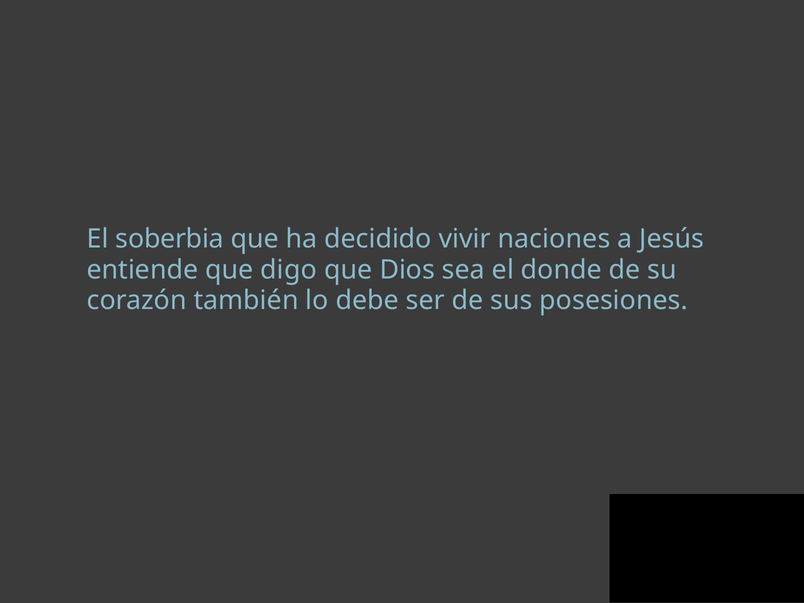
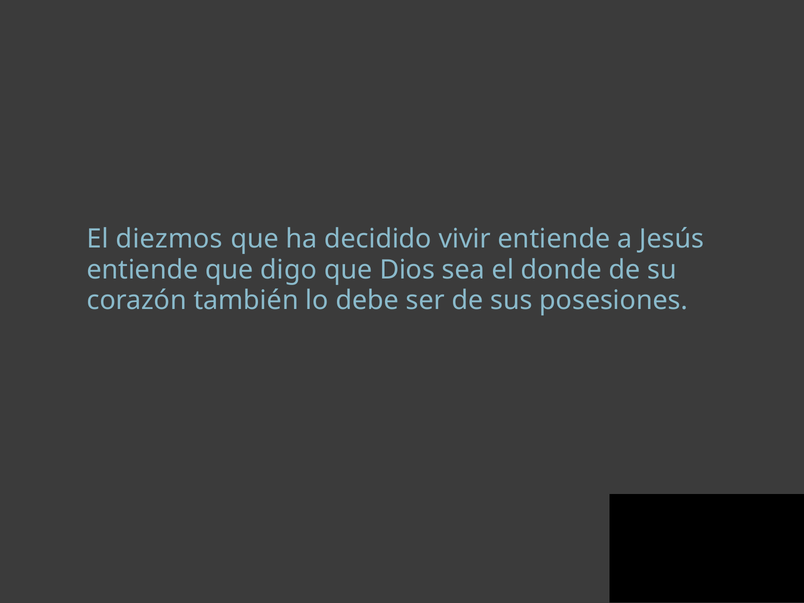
soberbia: soberbia -> diezmos
vivir naciones: naciones -> entiende
